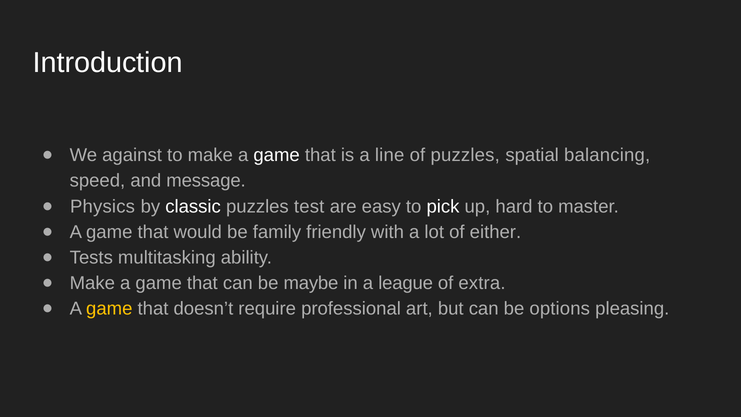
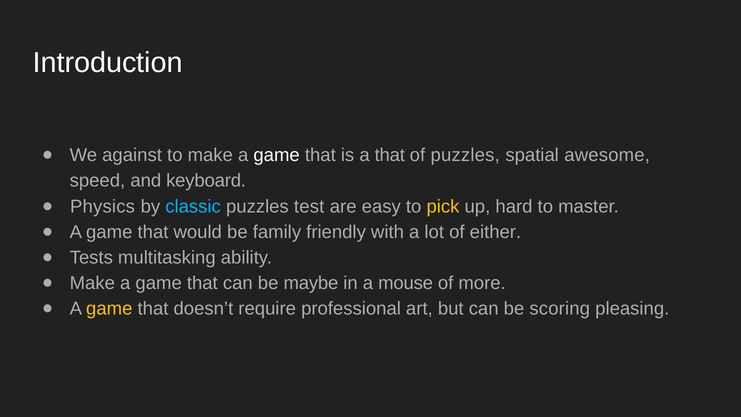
a line: line -> that
balancing: balancing -> awesome
message: message -> keyboard
classic colour: white -> light blue
pick colour: white -> yellow
league: league -> mouse
extra: extra -> more
options: options -> scoring
